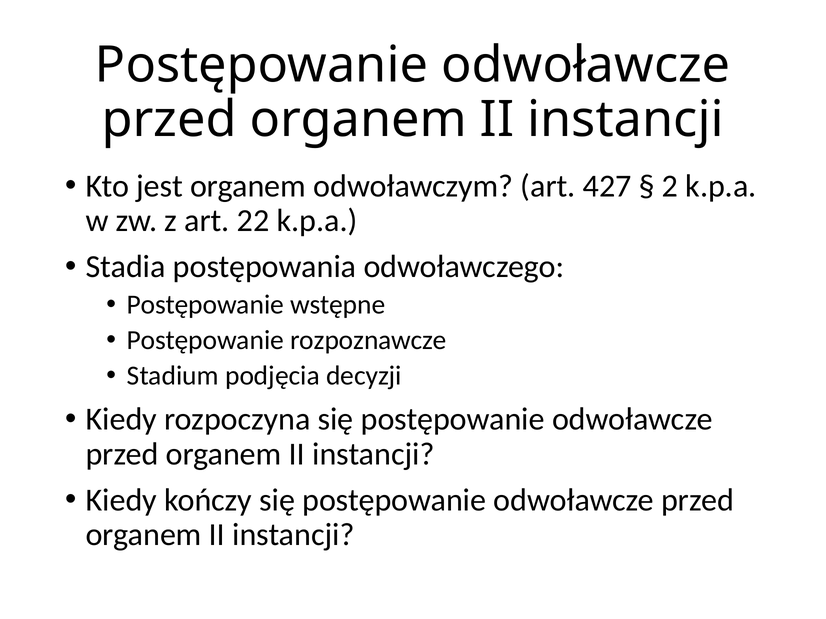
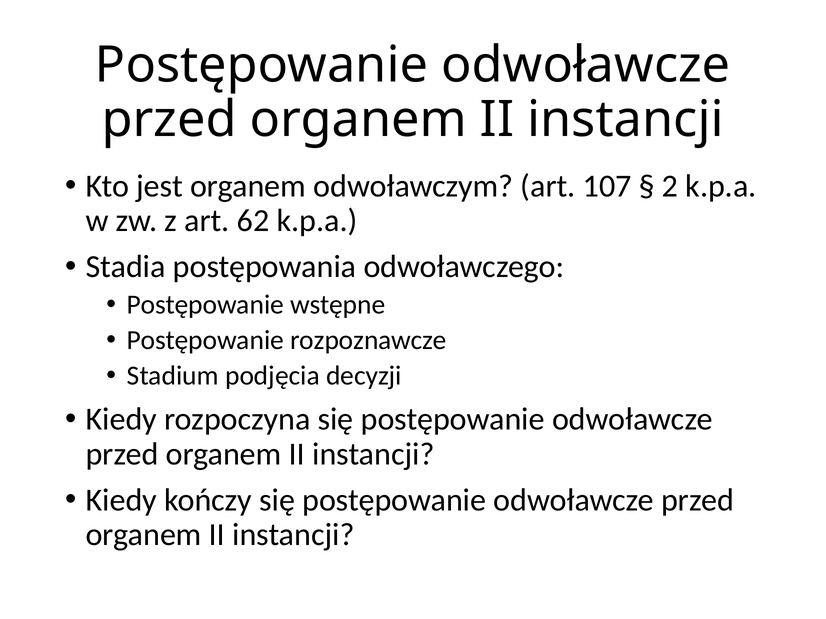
427: 427 -> 107
22: 22 -> 62
